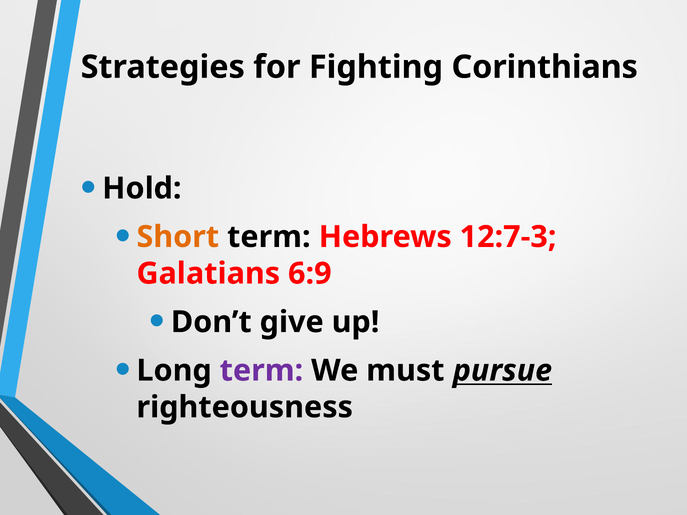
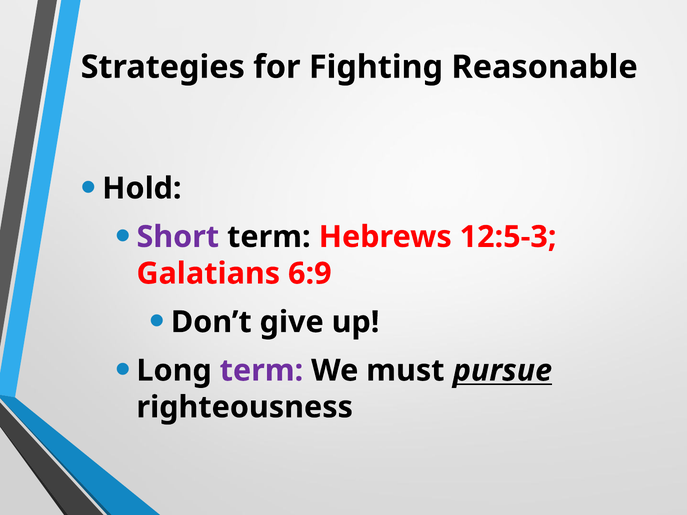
Corinthians: Corinthians -> Reasonable
Short colour: orange -> purple
12:7-3: 12:7-3 -> 12:5-3
